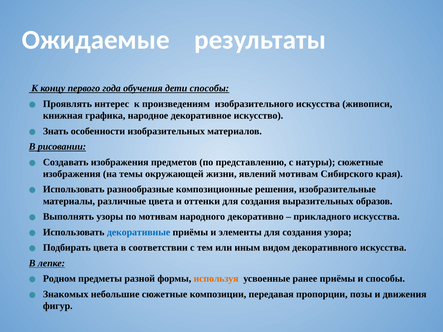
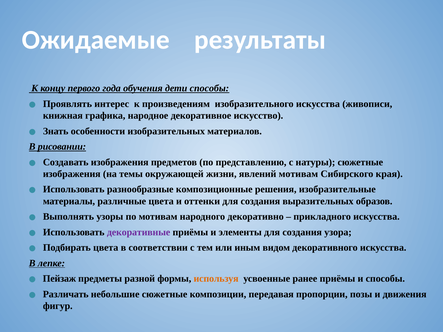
декоративные colour: blue -> purple
Родном: Родном -> Пейзаж
Знакомых: Знакомых -> Различать
